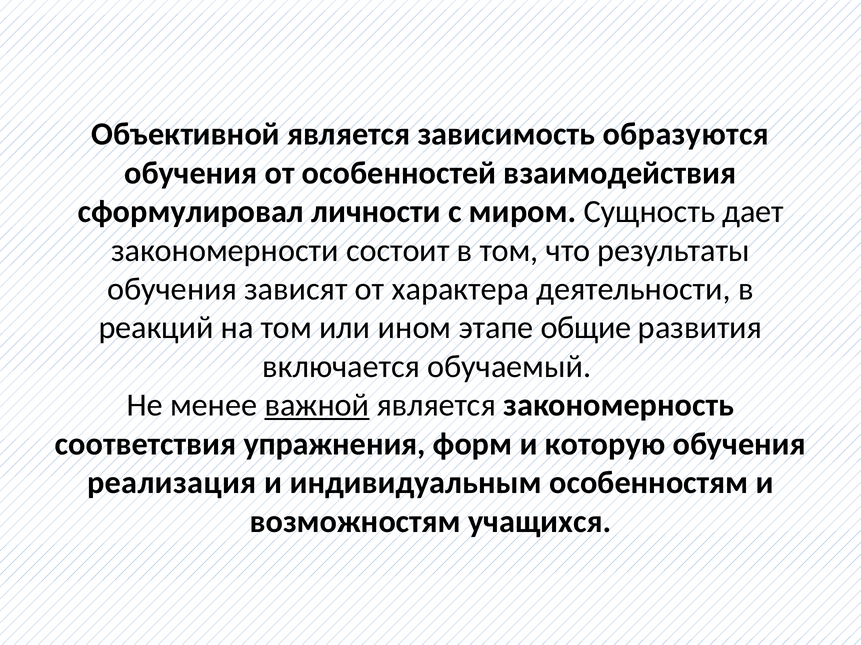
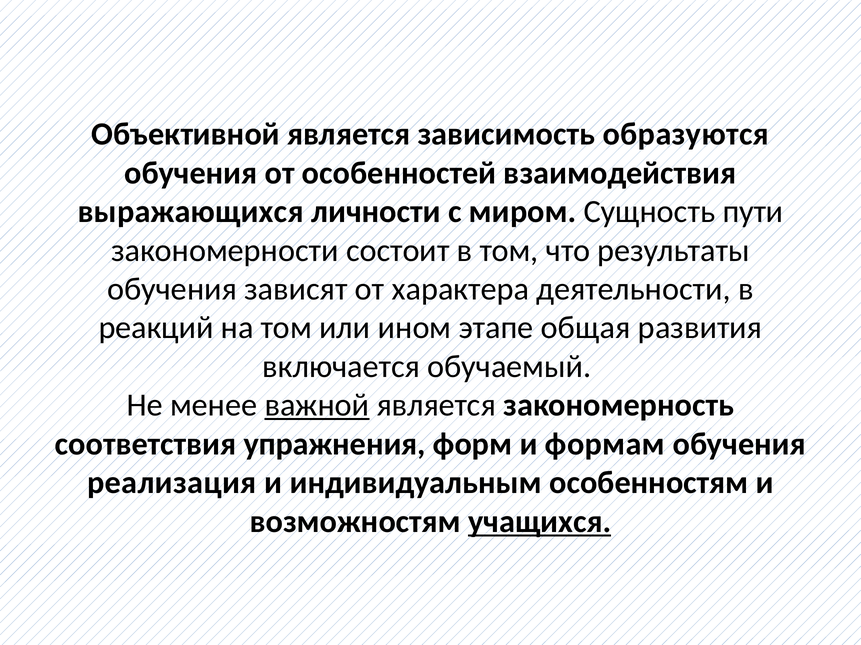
сформулировал: сформулировал -> выражающихся
дает: дает -> пути
общие: общие -> общая
которую: которую -> формам
учащихся underline: none -> present
